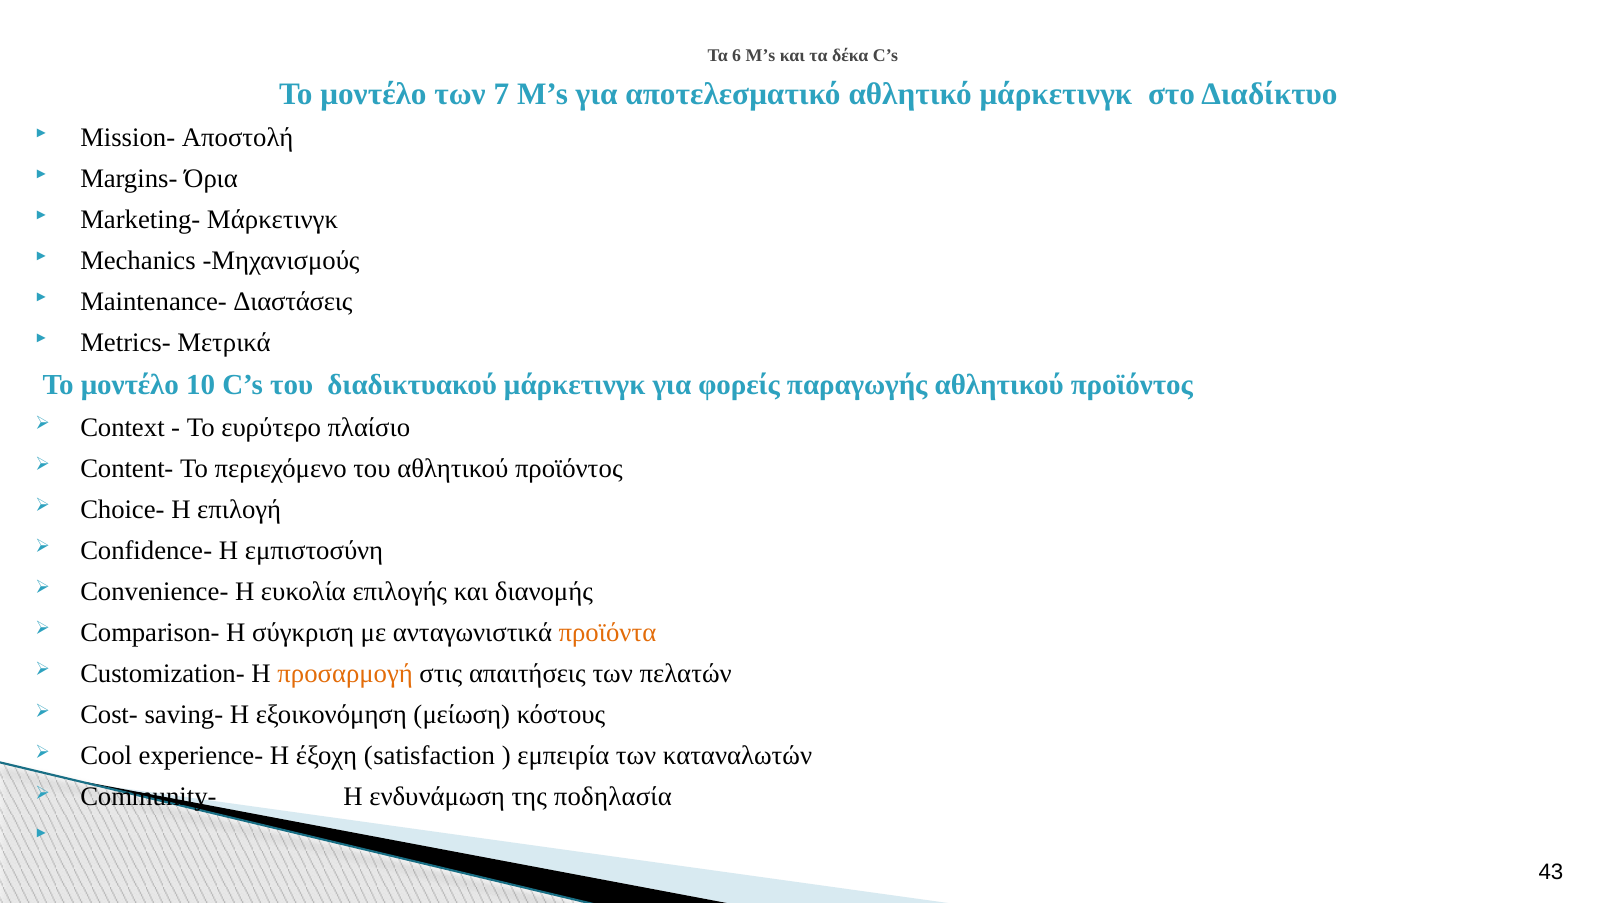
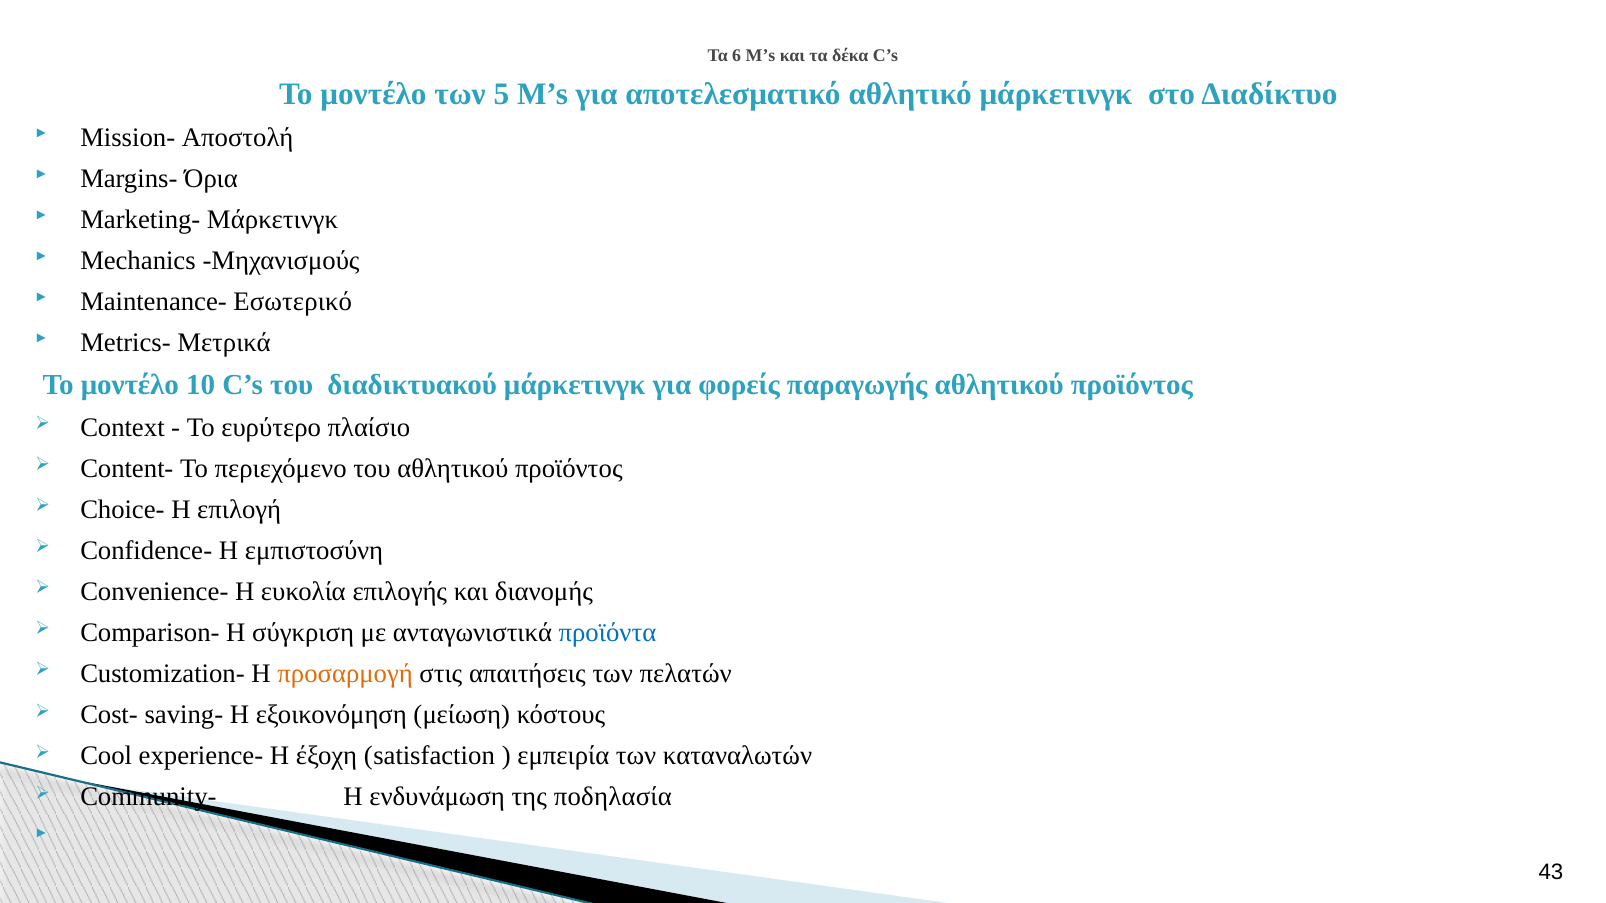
7: 7 -> 5
Διαστάσεις: Διαστάσεις -> Εσωτερικό
προϊόντα colour: orange -> blue
